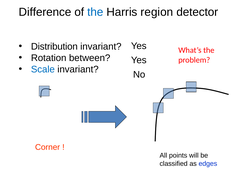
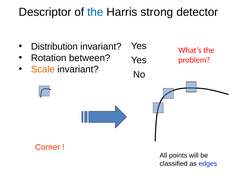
Difference: Difference -> Descriptor
region: region -> strong
Scale colour: blue -> orange
